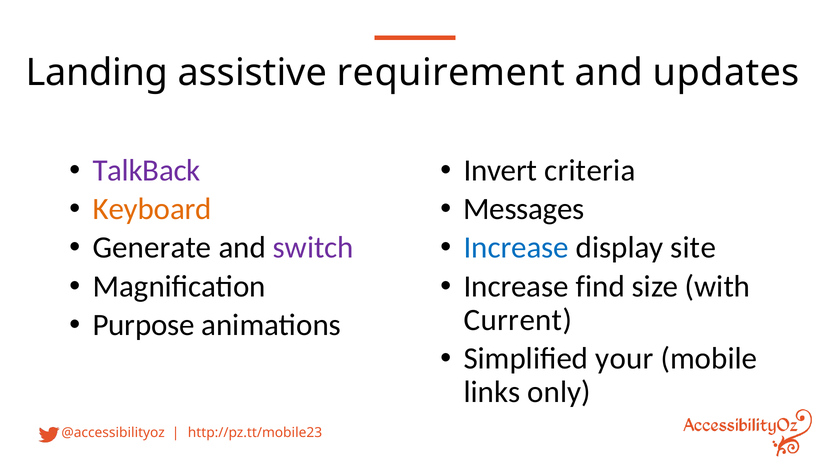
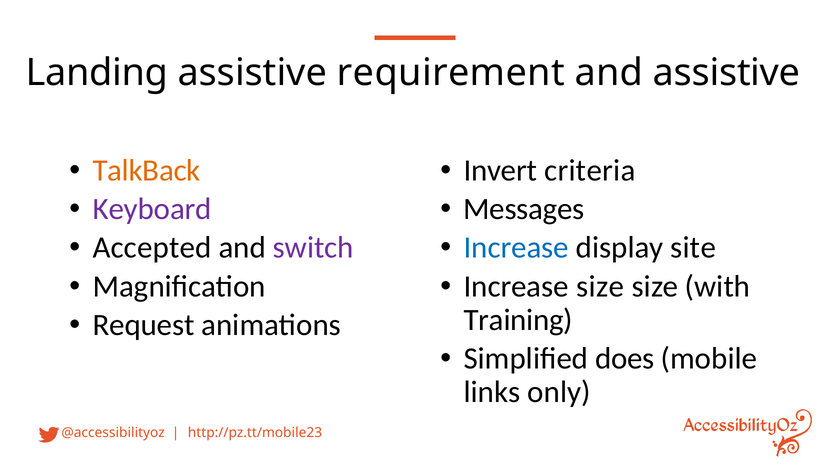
and updates: updates -> assistive
TalkBack colour: purple -> orange
Keyboard colour: orange -> purple
Generate: Generate -> Accepted
Increase find: find -> size
Current: Current -> Training
Purpose: Purpose -> Request
your: your -> does
